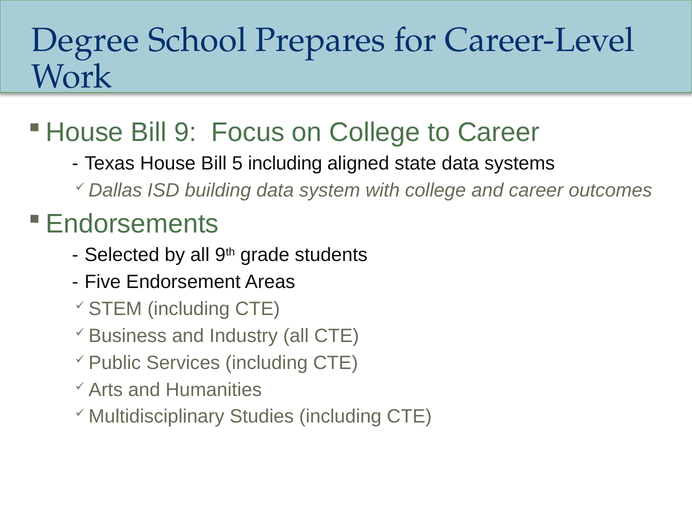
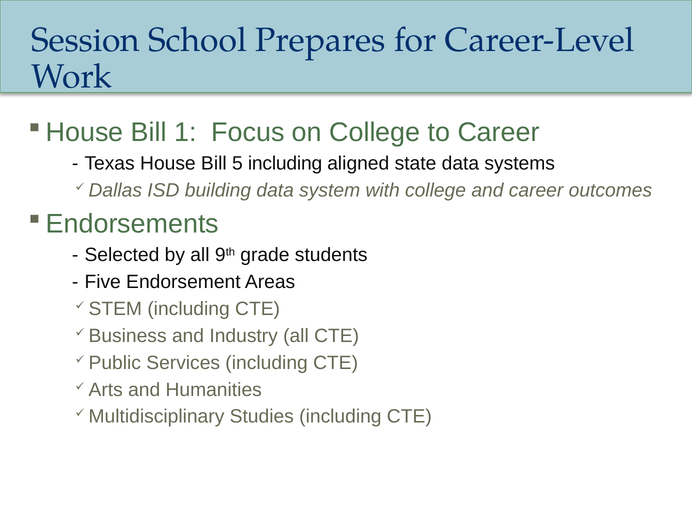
Degree: Degree -> Session
9: 9 -> 1
